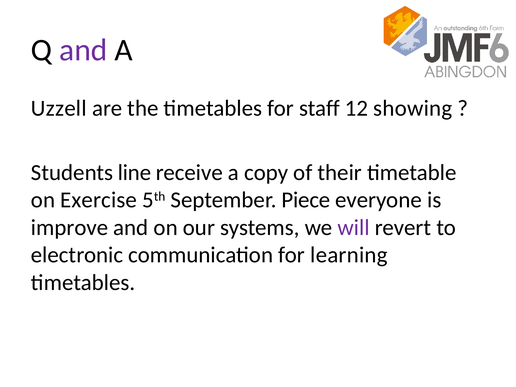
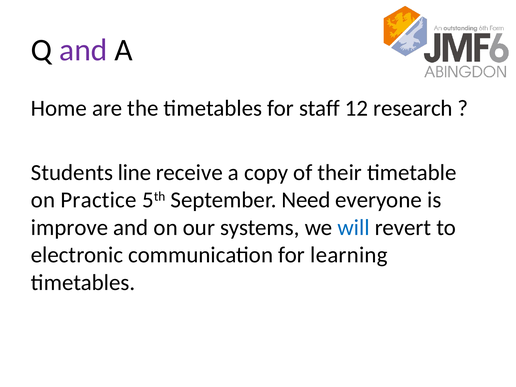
Uzzell: Uzzell -> Home
showing: showing -> research
Exercise: Exercise -> Practice
Piece: Piece -> Need
will colour: purple -> blue
